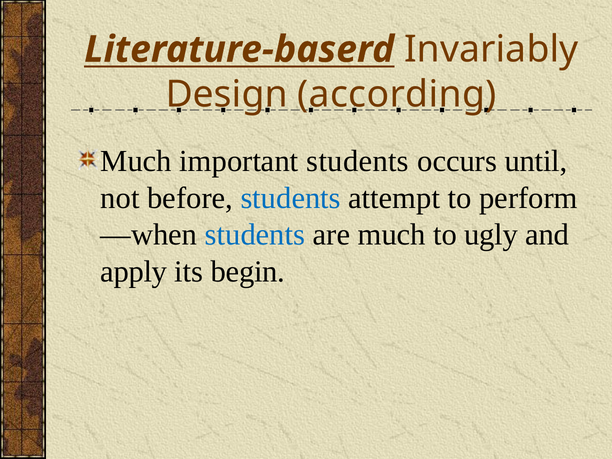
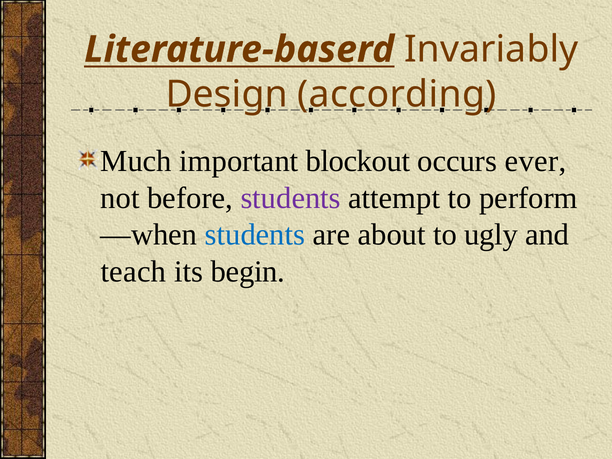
important students: students -> blockout
until: until -> ever
students at (291, 198) colour: blue -> purple
are much: much -> about
apply: apply -> teach
